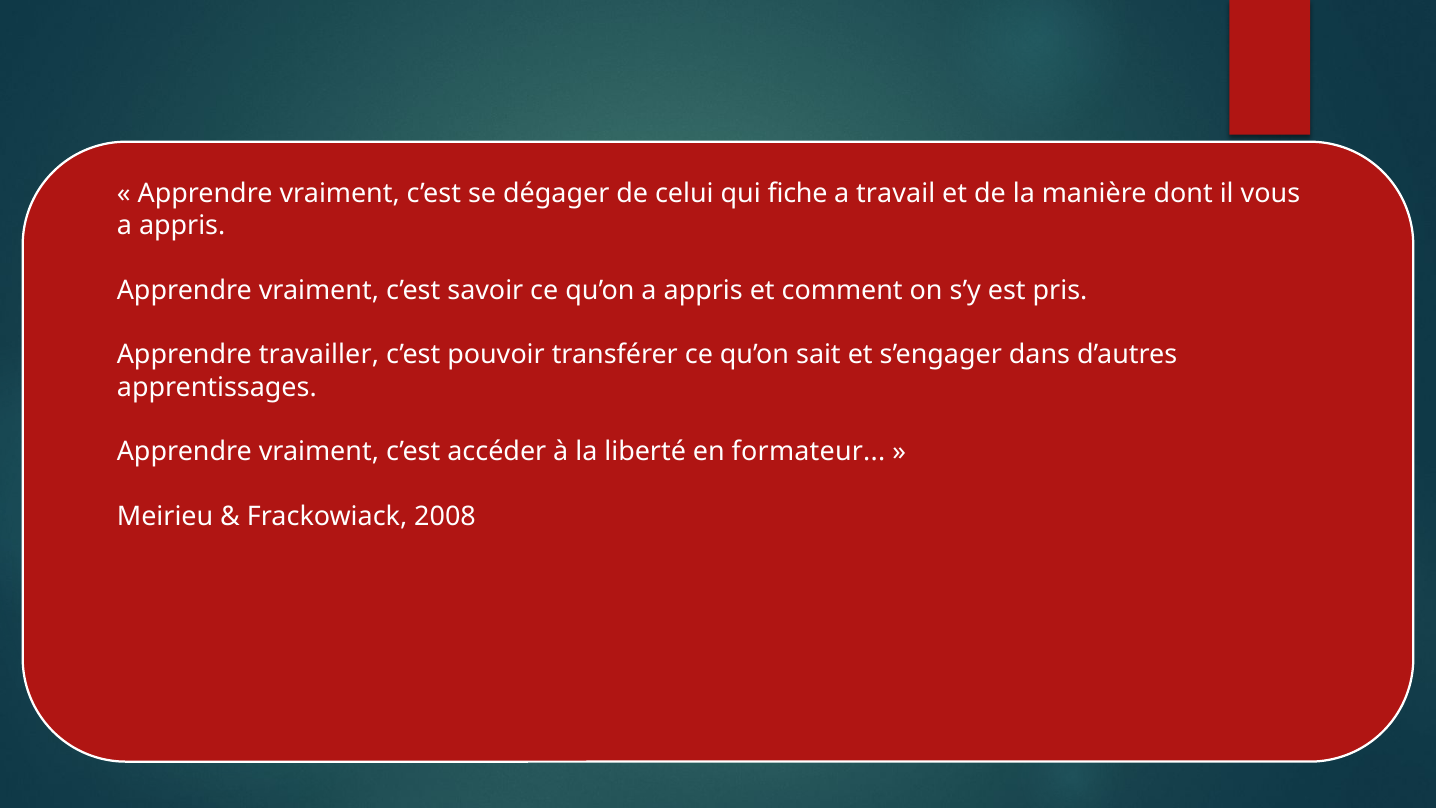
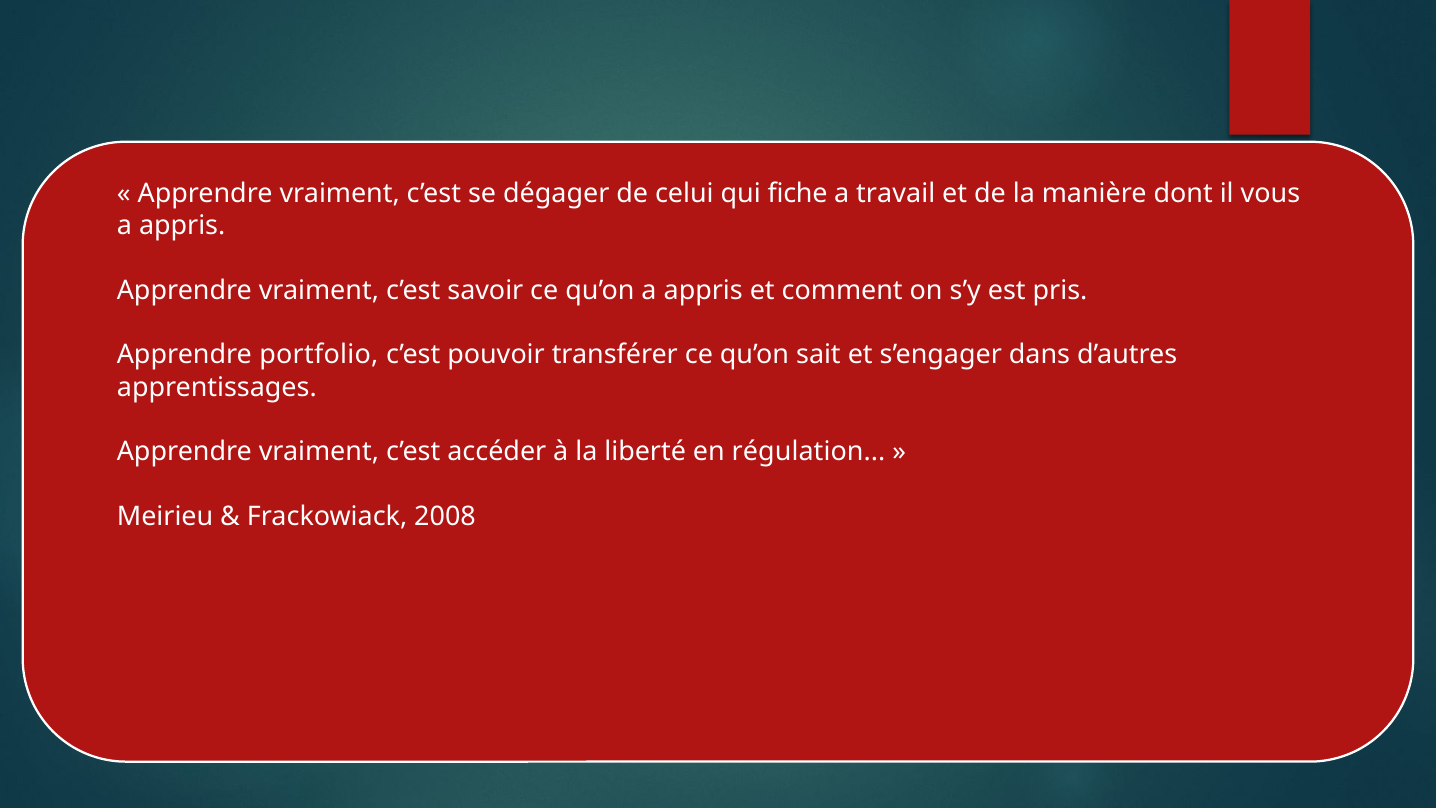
travailler: travailler -> portfolio
formateur: formateur -> régulation
